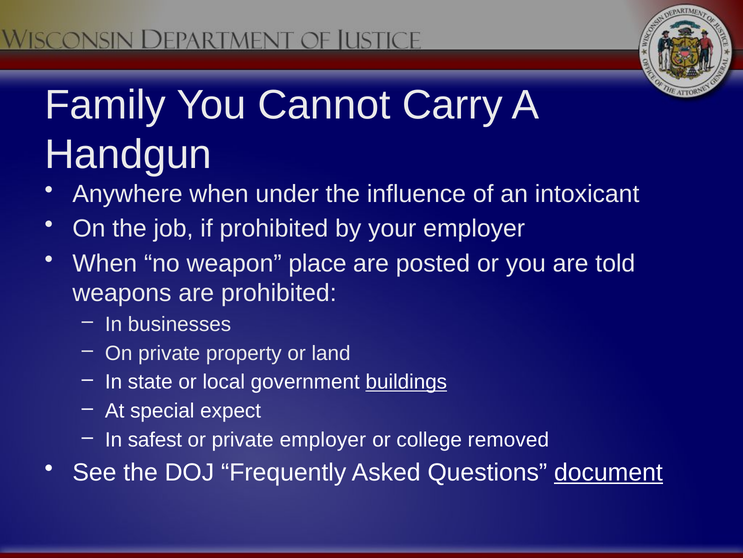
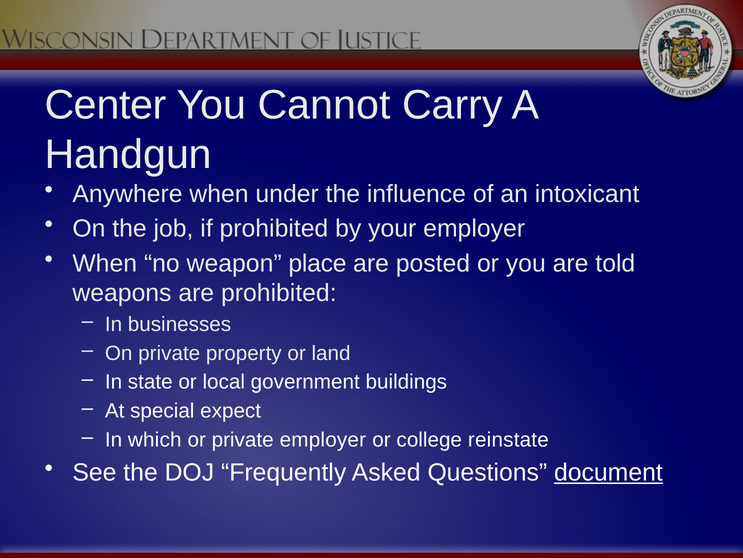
Family: Family -> Center
buildings underline: present -> none
safest: safest -> which
removed: removed -> reinstate
